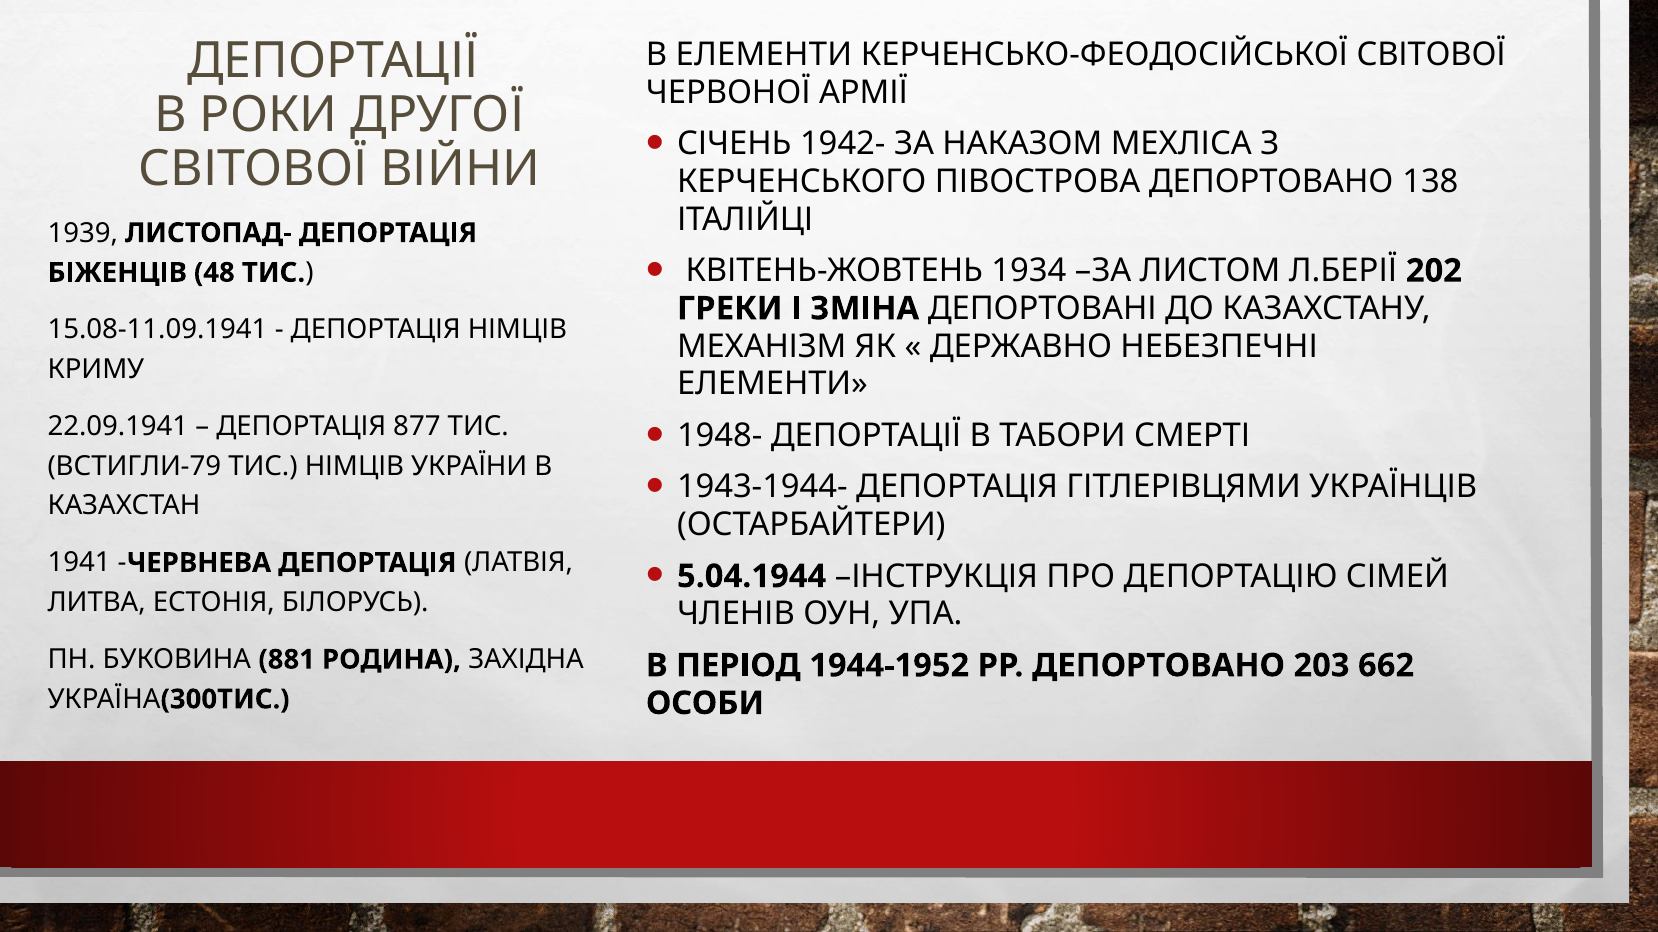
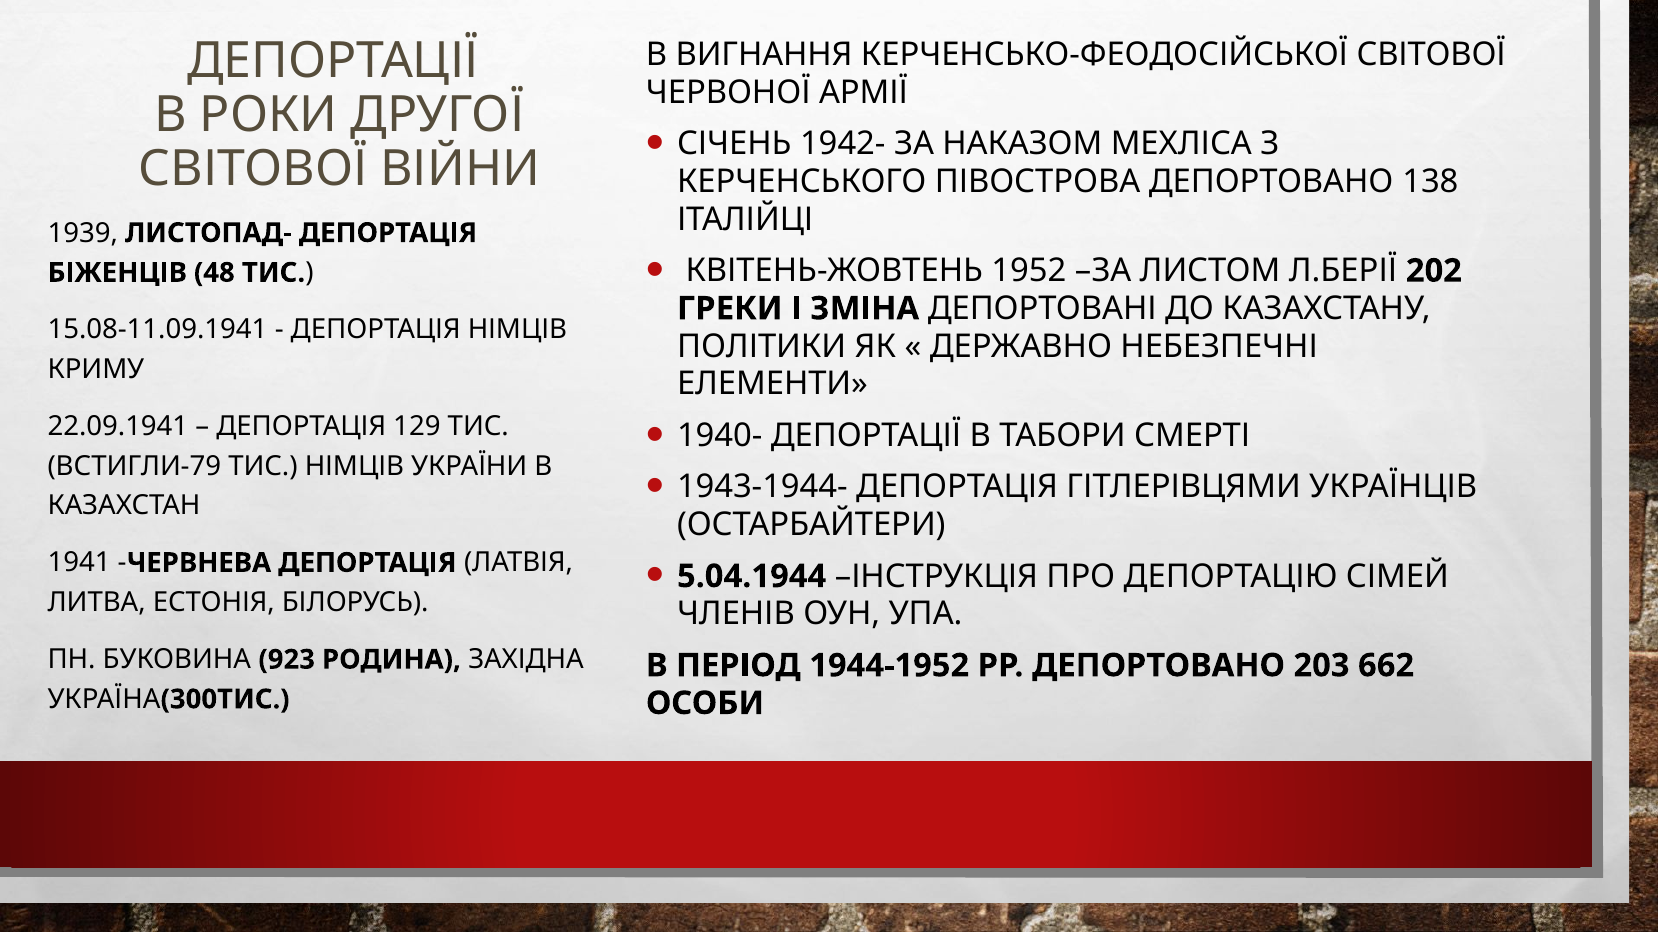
В ЕЛЕМЕНТИ: ЕЛЕМЕНТИ -> ВИГНАННЯ
1934: 1934 -> 1952
МЕХАНІЗМ: МЕХАНІЗМ -> ПОЛІТИКИ
1948-: 1948- -> 1940-
877: 877 -> 129
881: 881 -> 923
